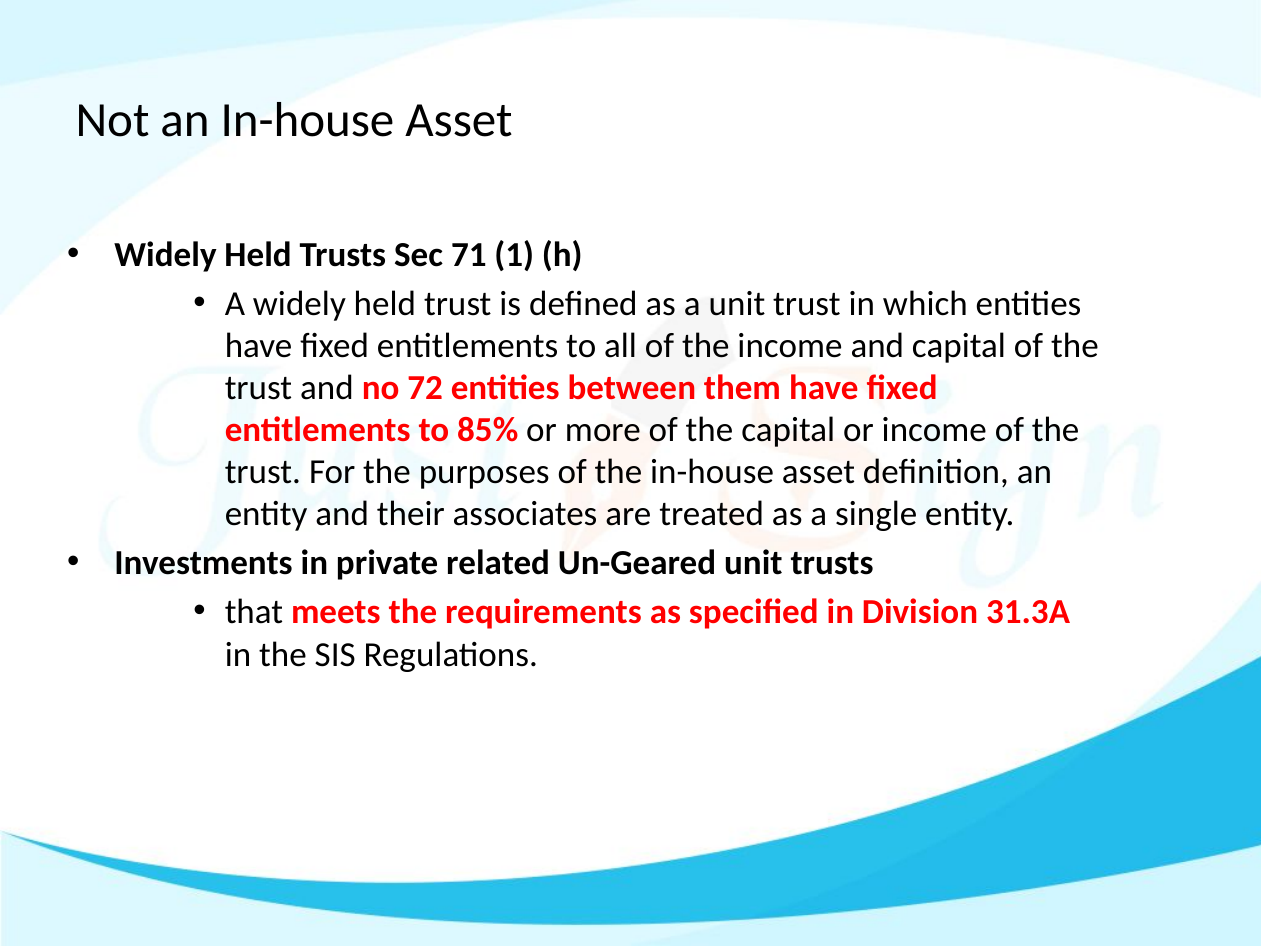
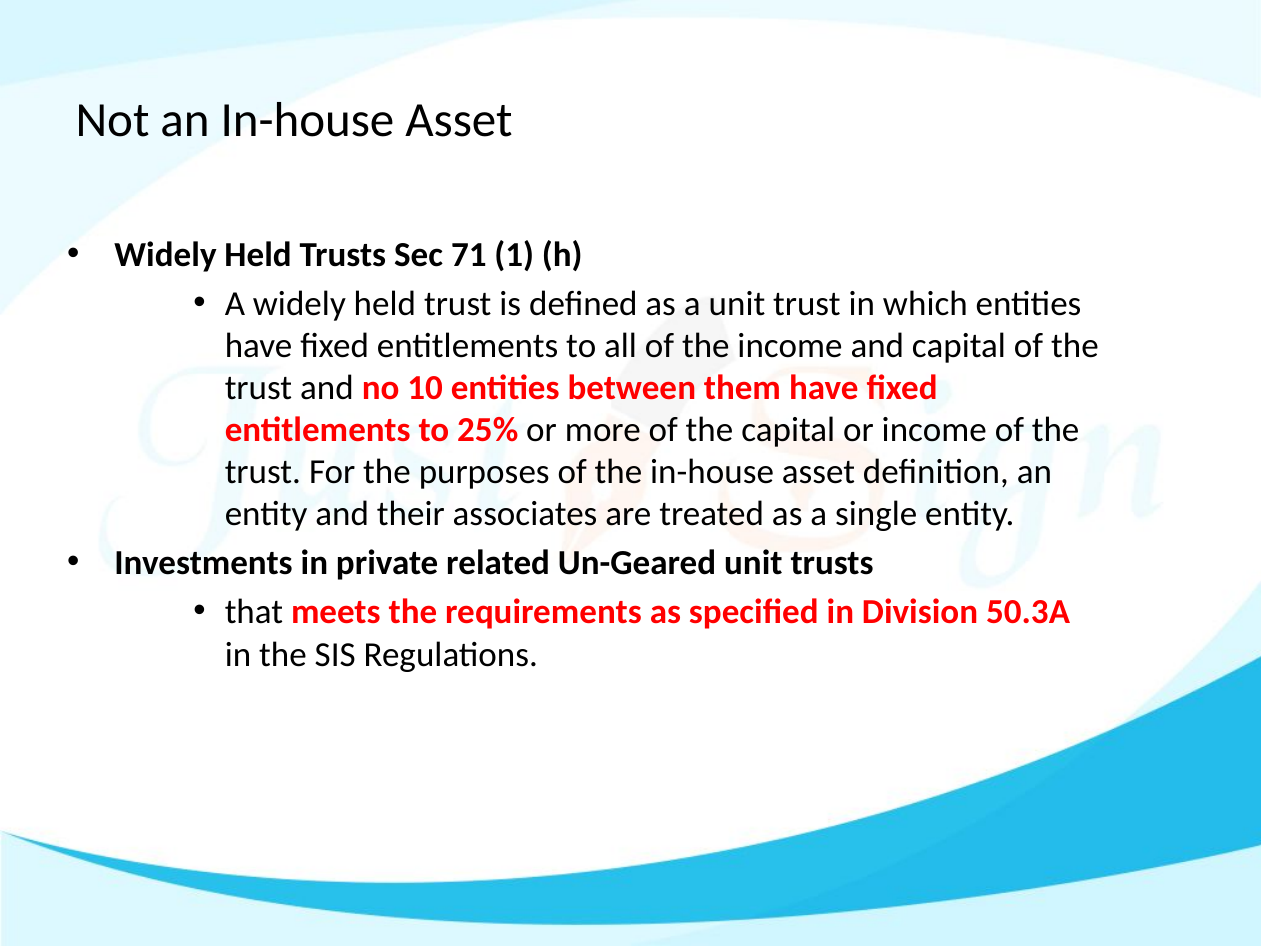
72: 72 -> 10
85%: 85% -> 25%
31.3A: 31.3A -> 50.3A
